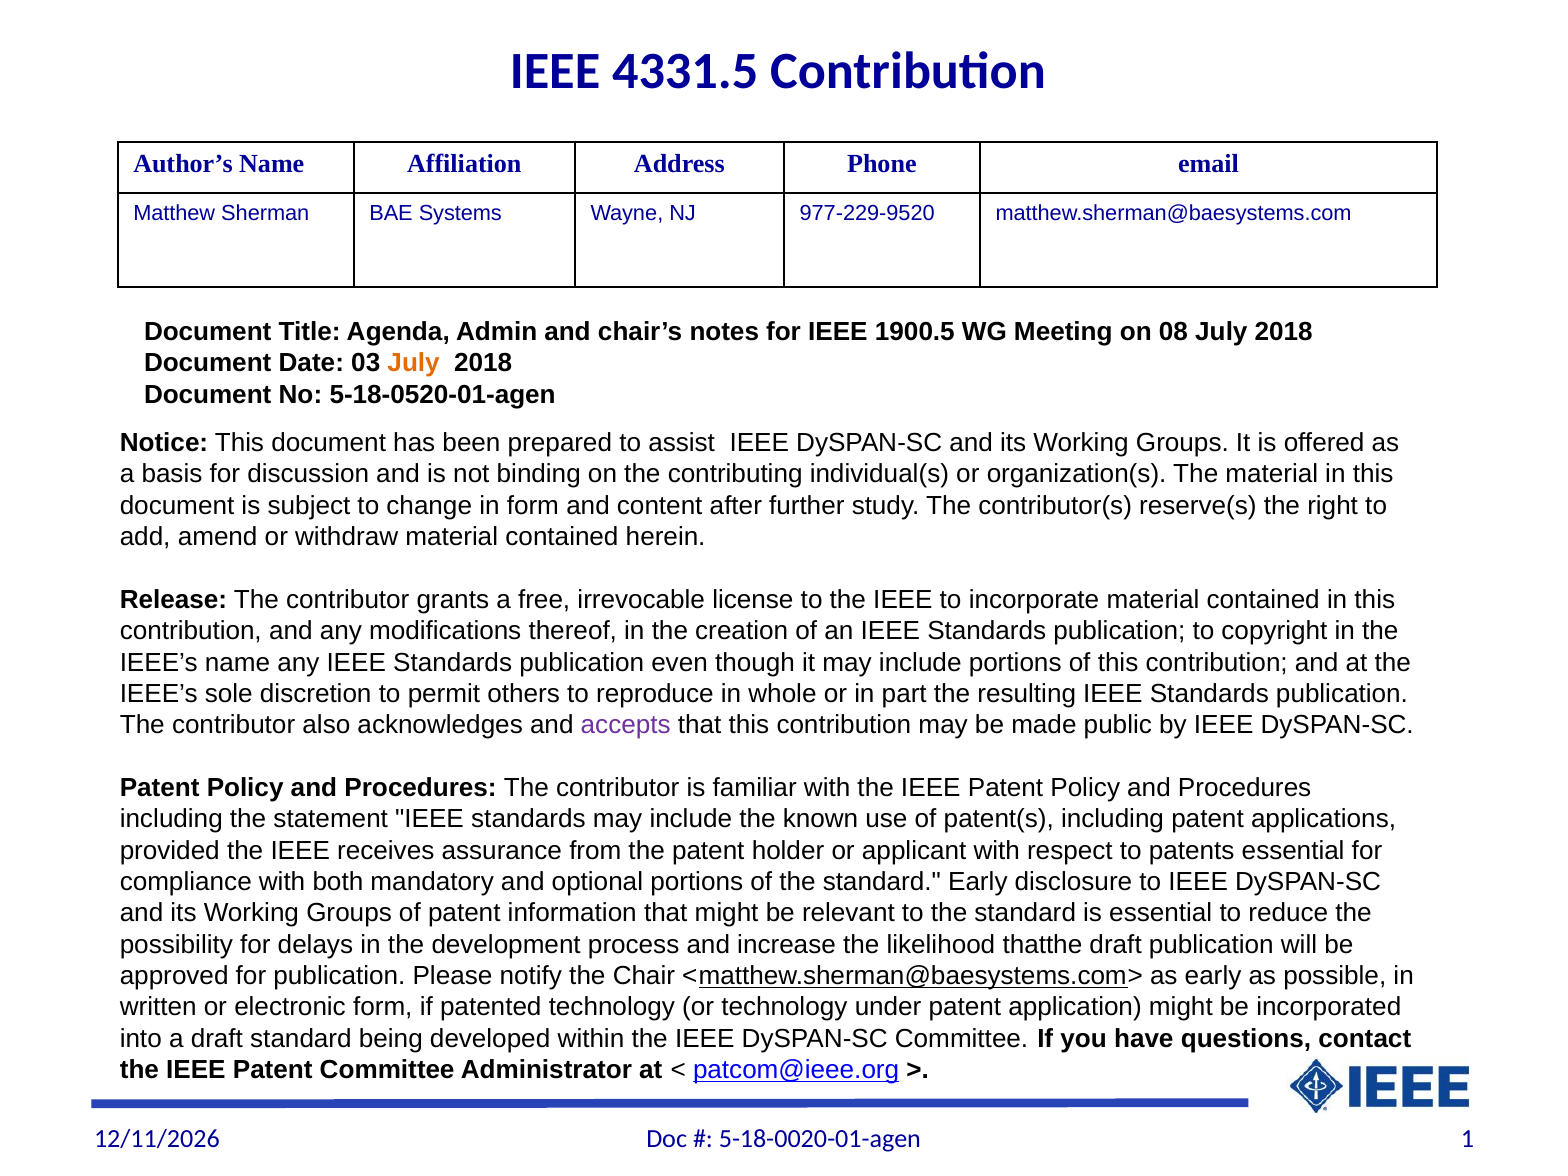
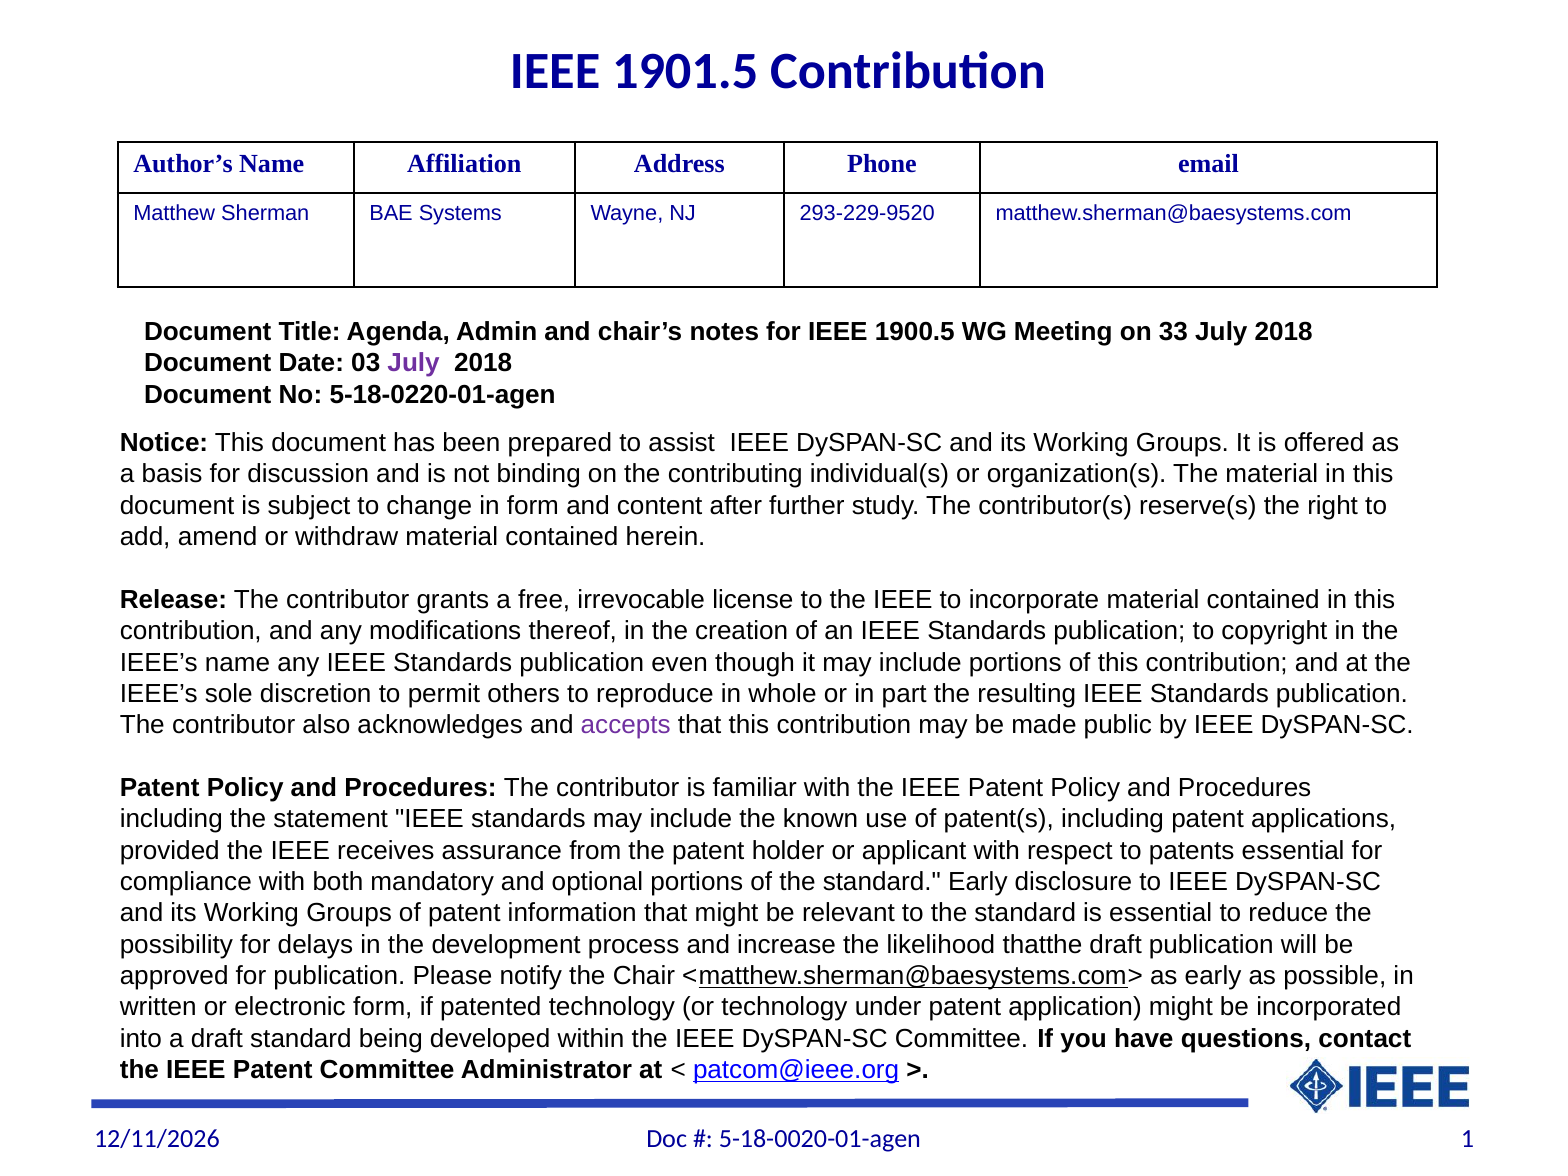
4331.5: 4331.5 -> 1901.5
977-229-9520: 977-229-9520 -> 293-229-9520
08: 08 -> 33
July at (414, 363) colour: orange -> purple
5-18-0520-01-agen: 5-18-0520-01-agen -> 5-18-0220-01-agen
